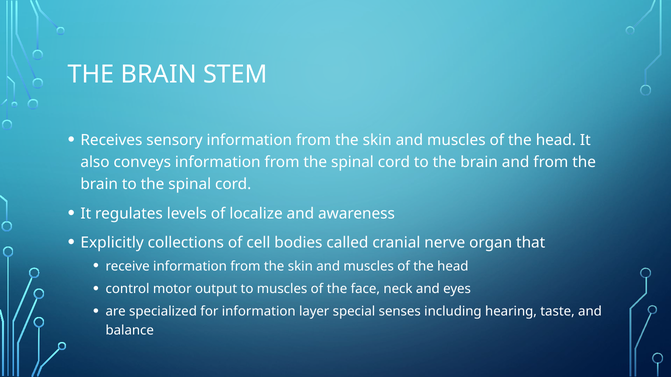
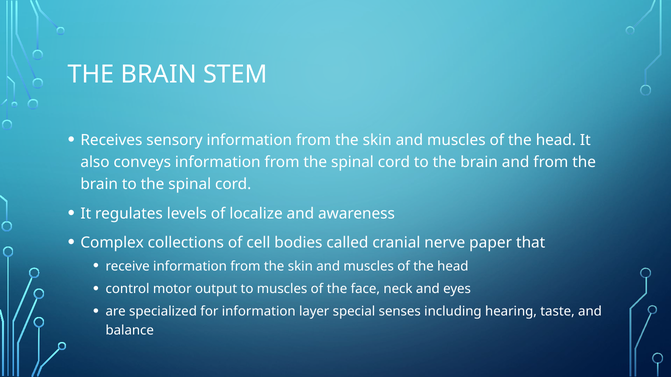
Explicitly: Explicitly -> Complex
organ: organ -> paper
